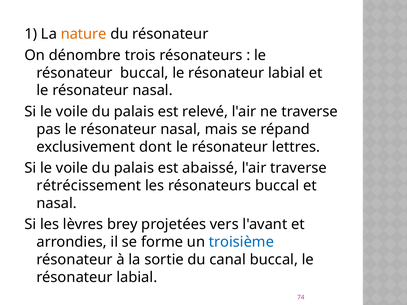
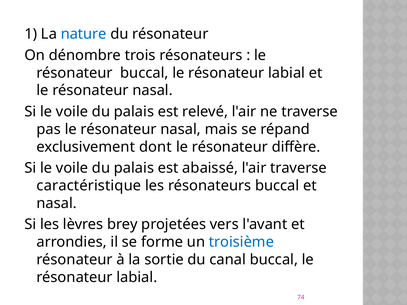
nature colour: orange -> blue
lettres: lettres -> diffère
rétrécissement: rétrécissement -> caractéristique
